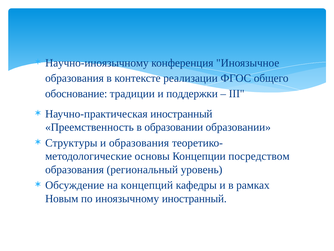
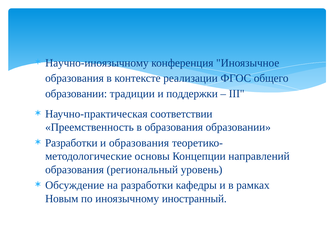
обоснование at (76, 93): обоснование -> образовании
Научно-практическая иностранный: иностранный -> соответствии
в образовании: образовании -> образования
Структуры at (71, 143): Структуры -> Разработки
посредством: посредством -> направлений
на концепций: концепций -> разработки
